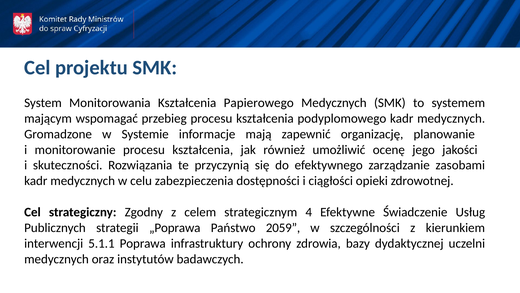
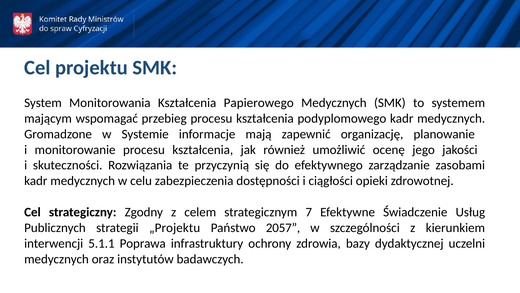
4: 4 -> 7
„Poprawa: „Poprawa -> „Projektu
2059: 2059 -> 2057
